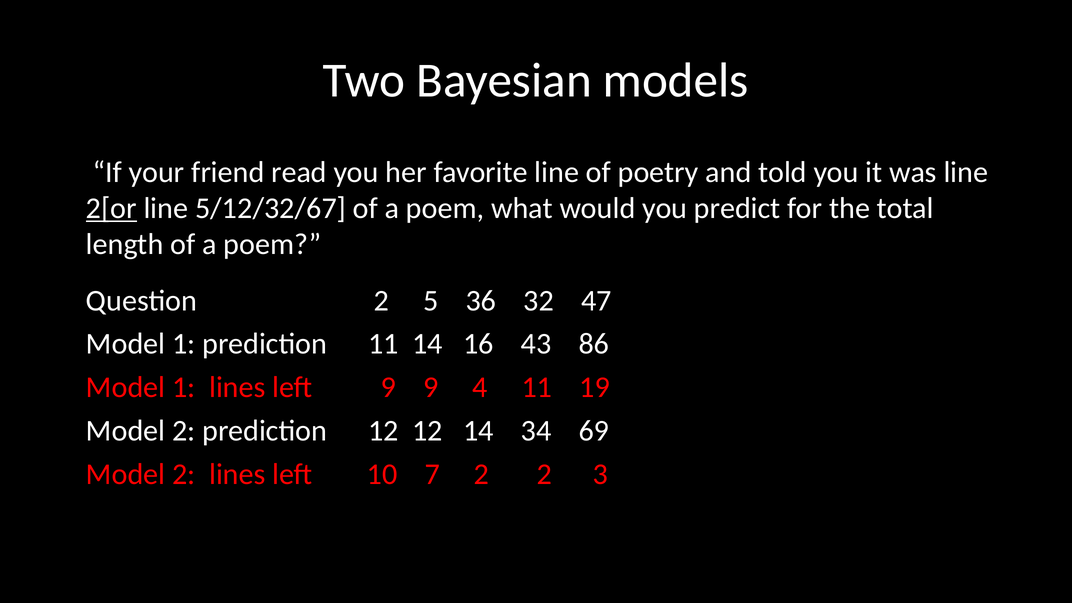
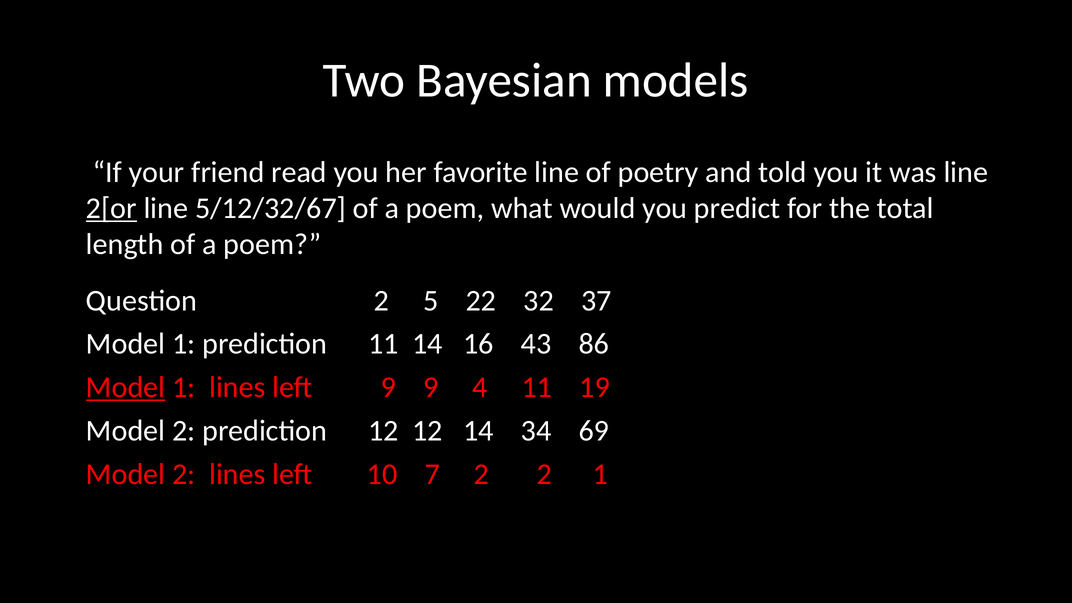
36: 36 -> 22
47: 47 -> 37
Model at (126, 387) underline: none -> present
2 3: 3 -> 1
